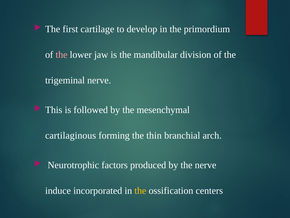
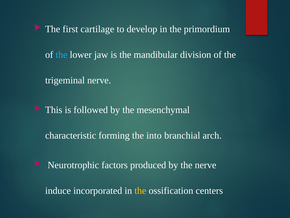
the at (62, 55) colour: pink -> light blue
cartilaginous: cartilaginous -> characteristic
thin: thin -> into
